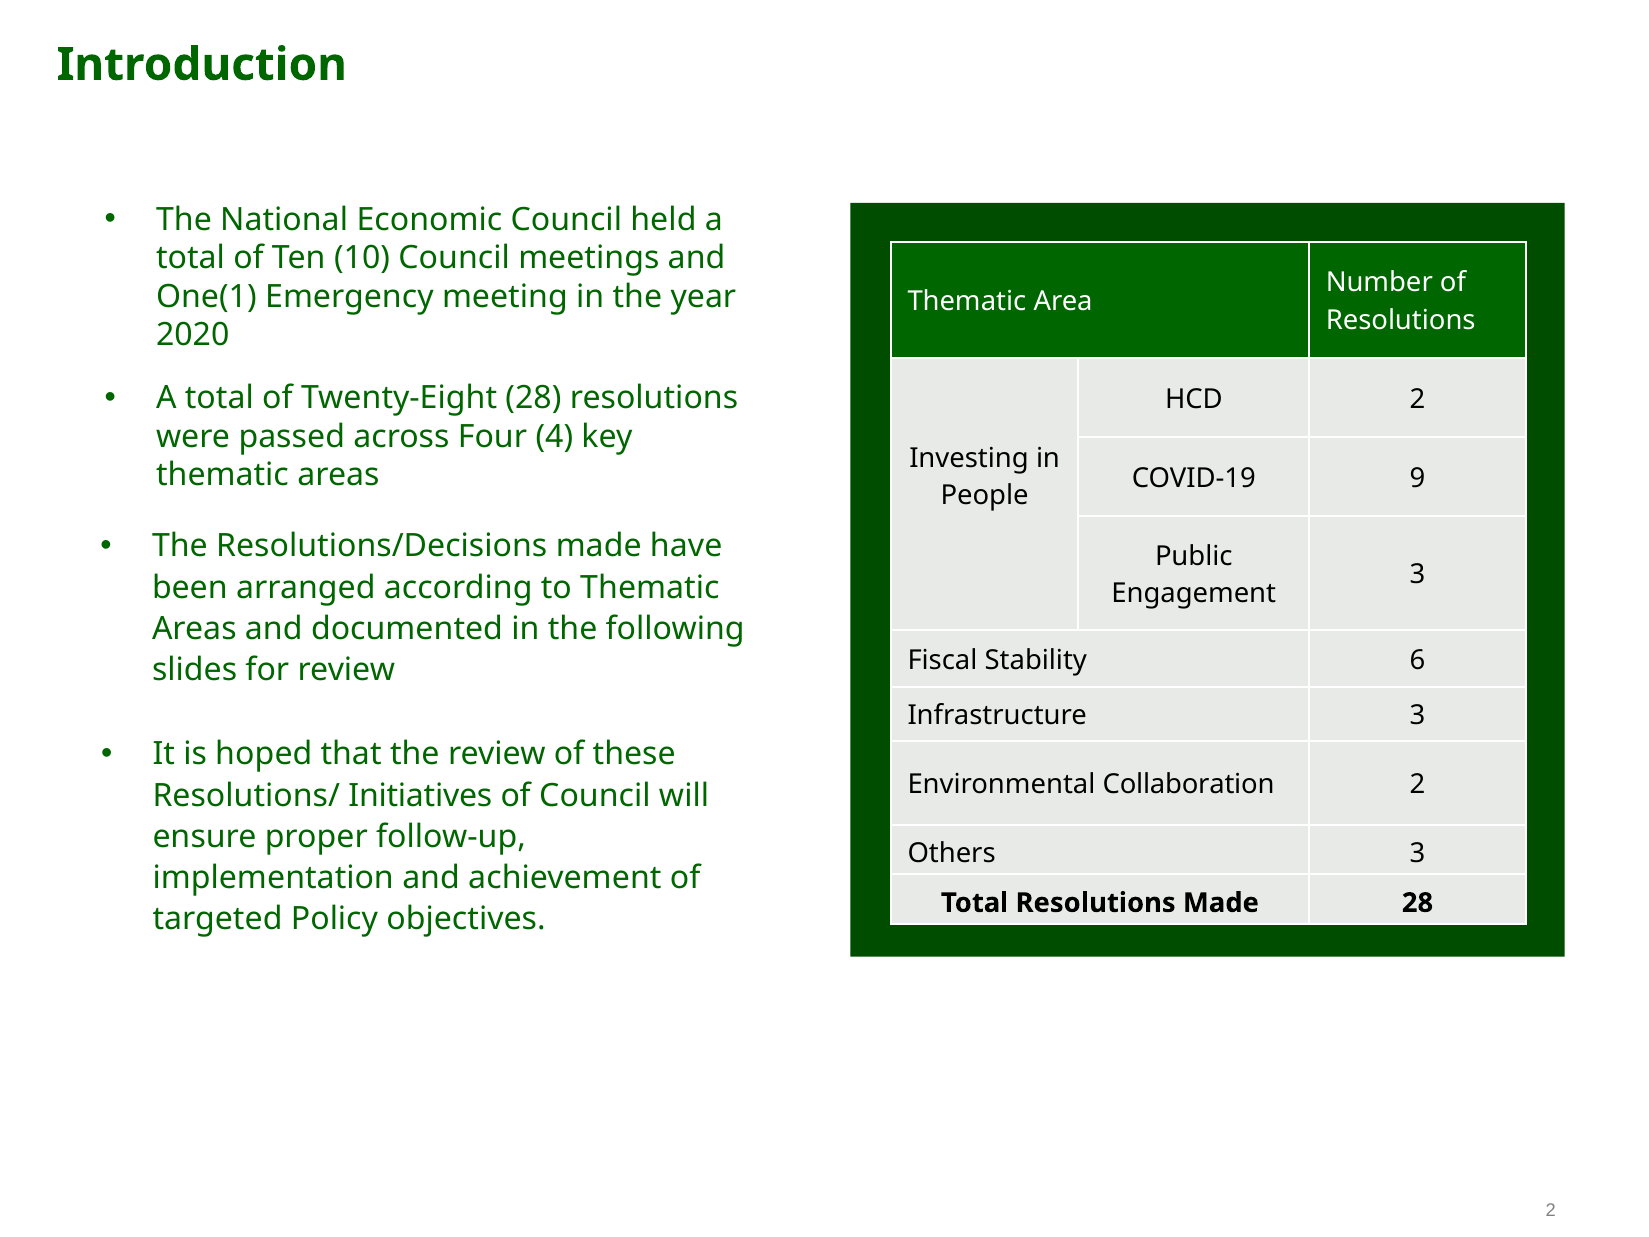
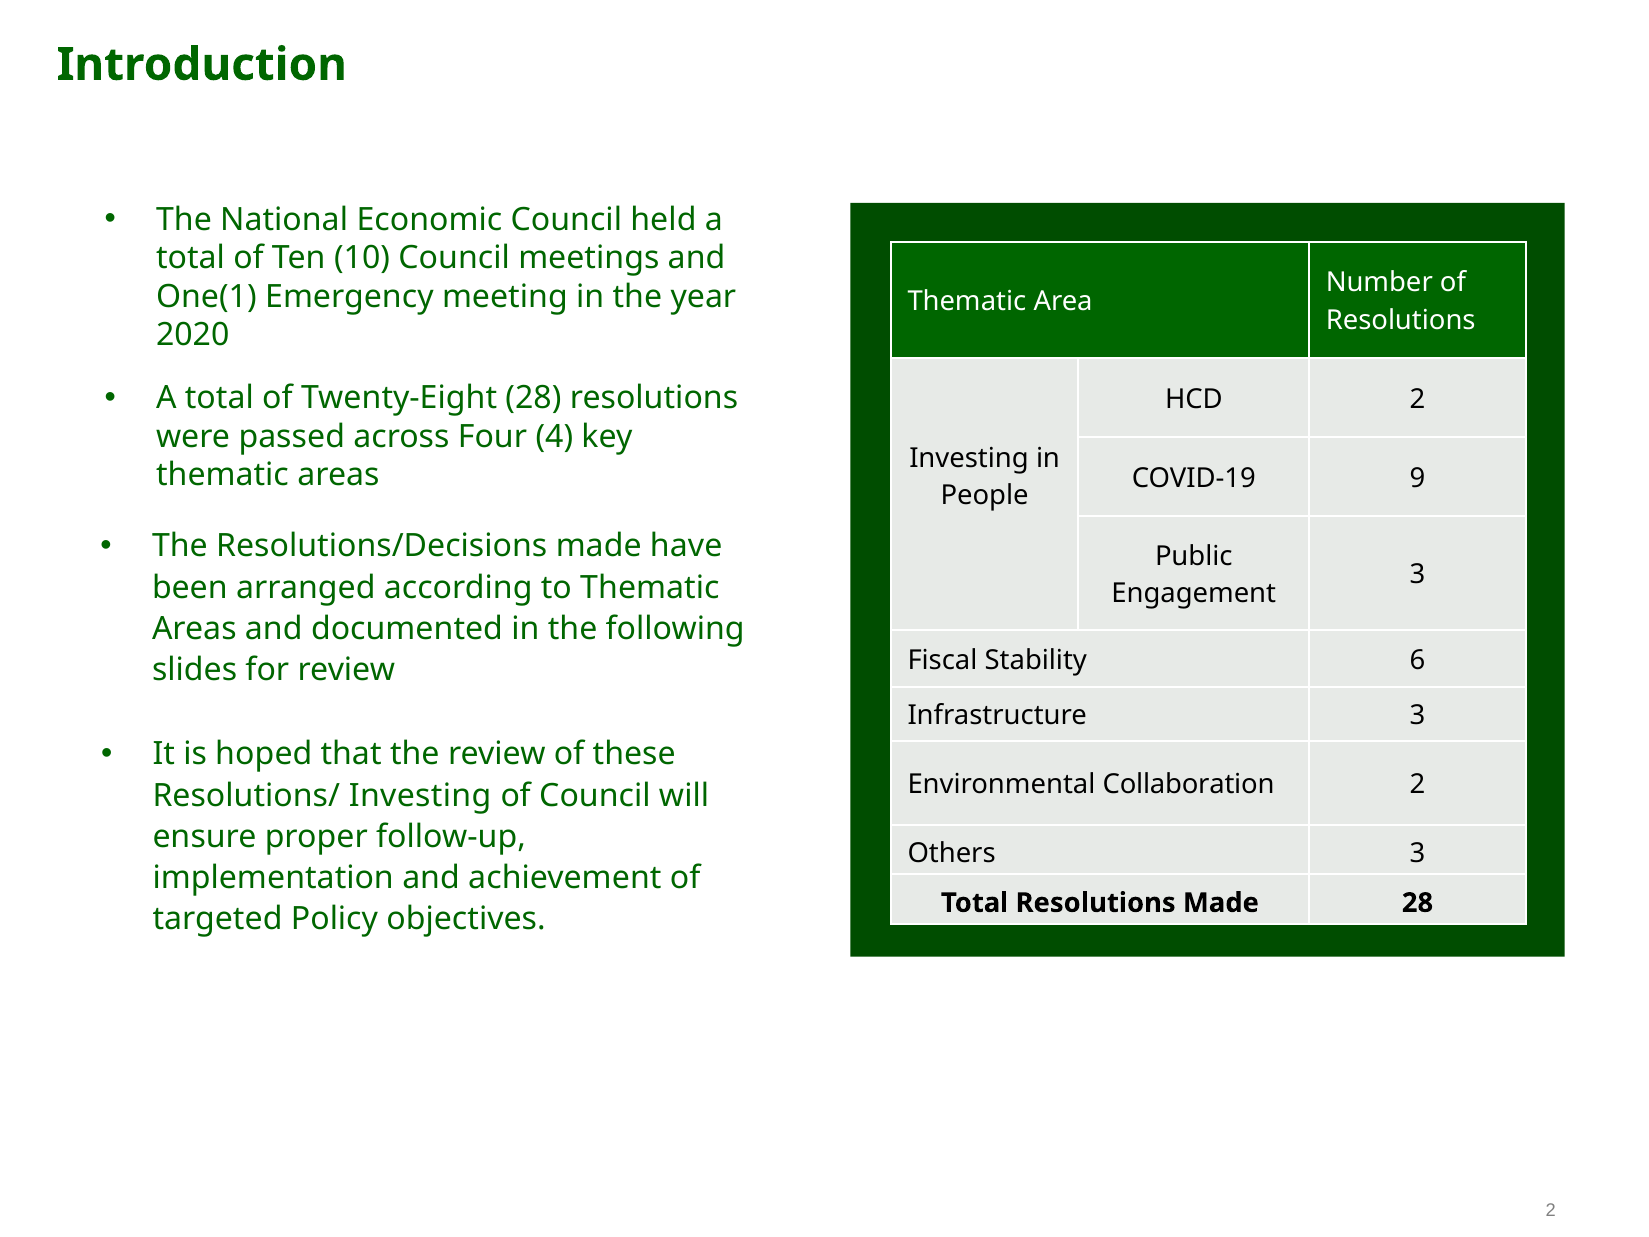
Resolutions/ Initiatives: Initiatives -> Investing
